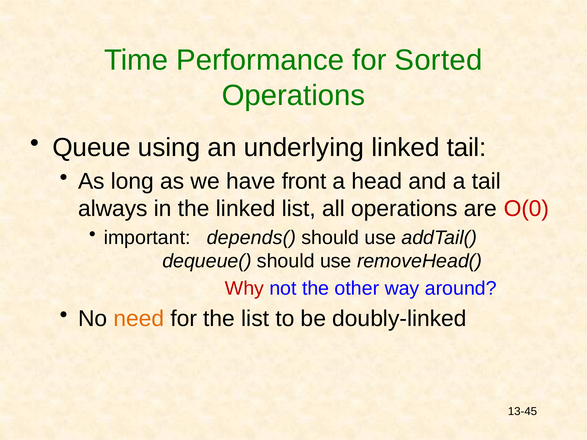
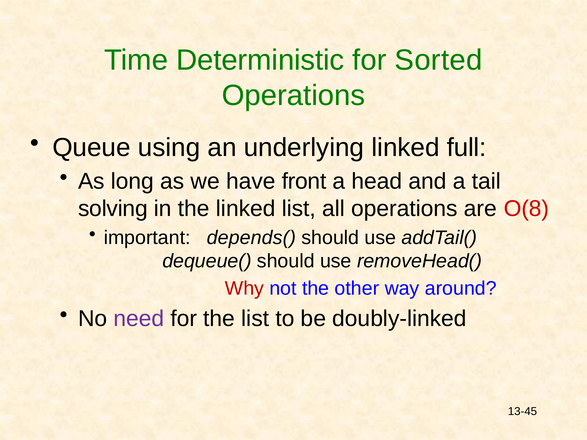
Performance: Performance -> Deterministic
linked tail: tail -> full
always: always -> solving
O(0: O(0 -> O(8
need colour: orange -> purple
